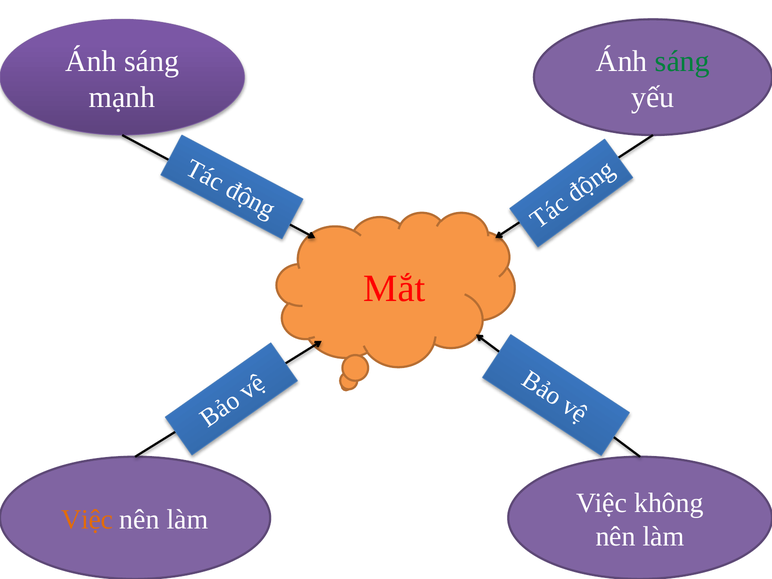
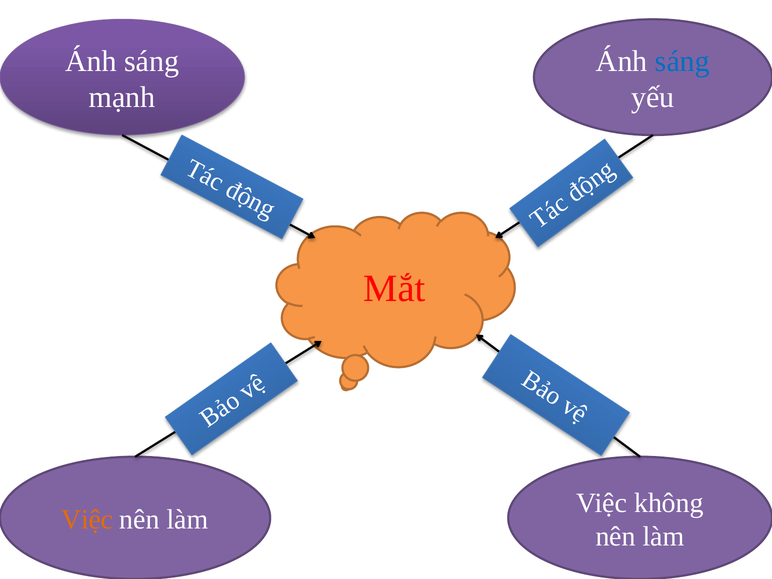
sáng at (682, 61) colour: green -> blue
